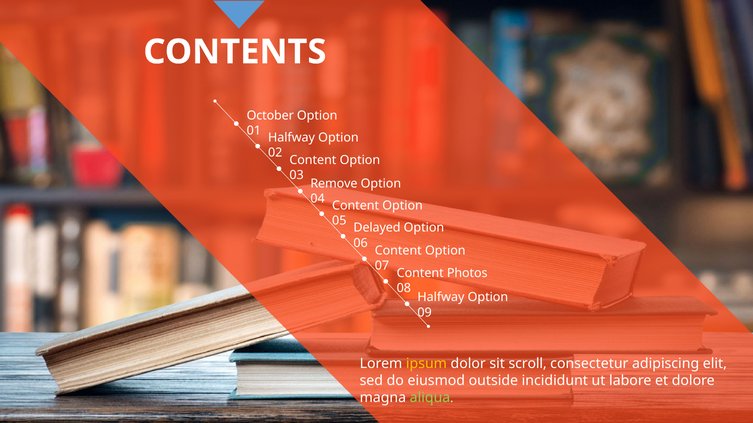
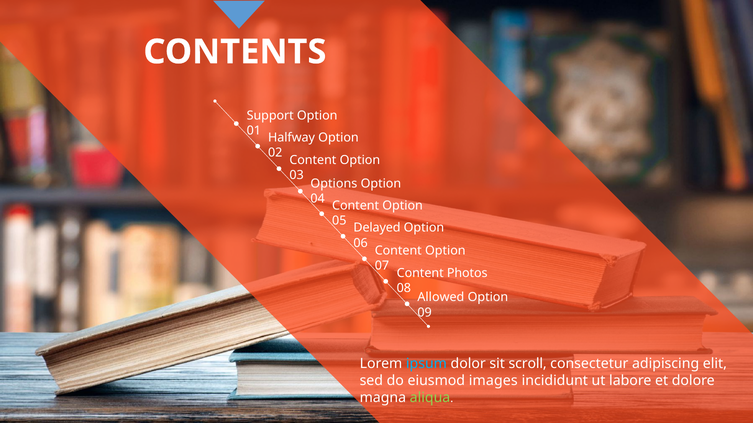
October: October -> Support
Remove: Remove -> Options
Halfway at (441, 298): Halfway -> Allowed
ipsum colour: yellow -> light blue
outside: outside -> images
